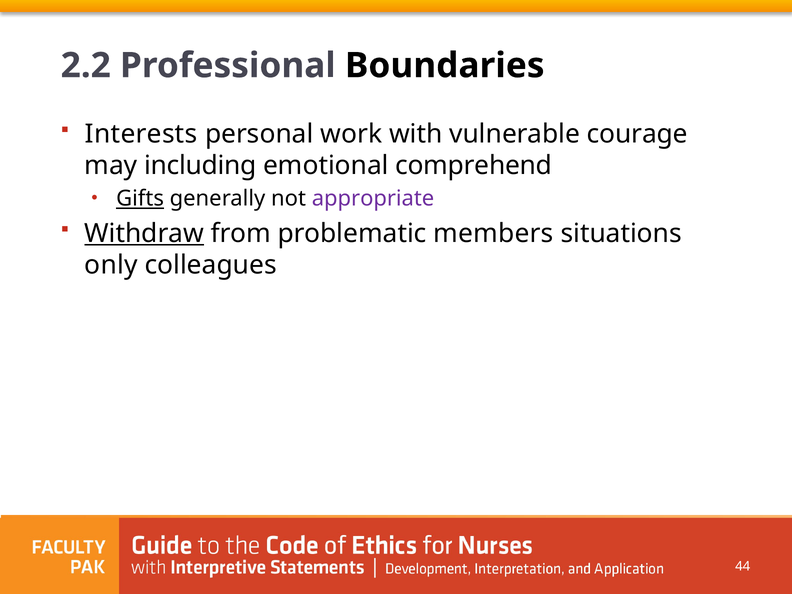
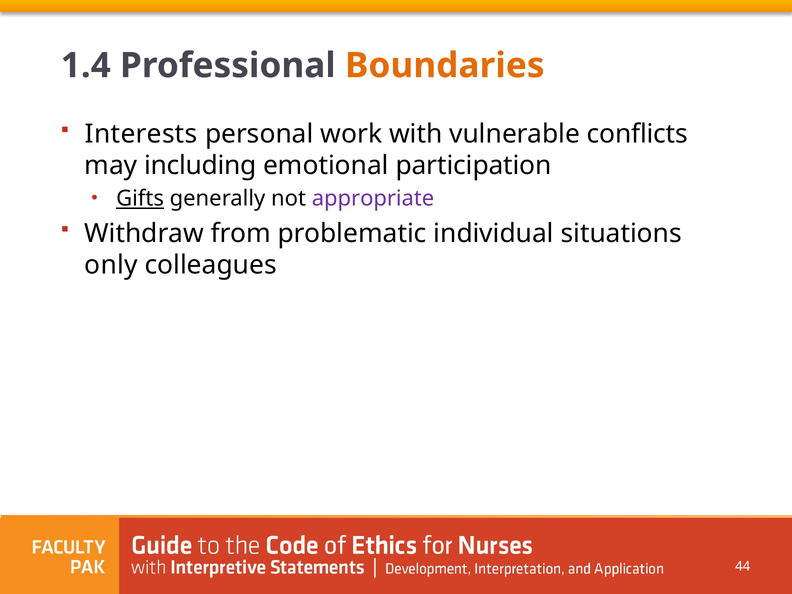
2.2: 2.2 -> 1.4
Boundaries colour: black -> orange
courage: courage -> conflicts
comprehend: comprehend -> participation
Withdraw underline: present -> none
members: members -> individual
